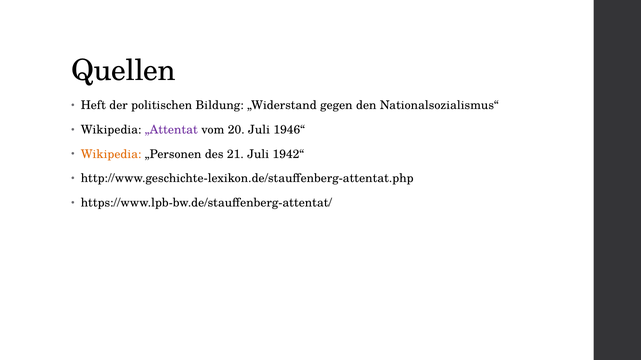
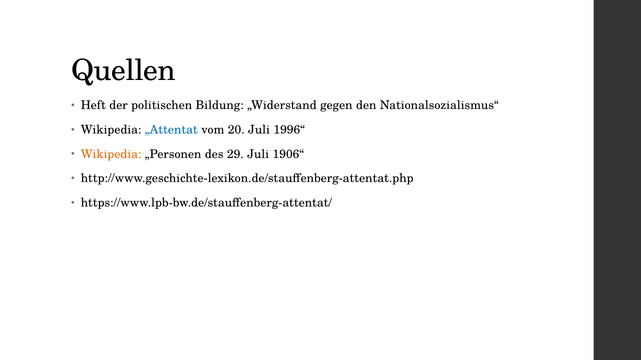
„Attentat colour: purple -> blue
1946“: 1946“ -> 1996“
21: 21 -> 29
1942“: 1942“ -> 1906“
